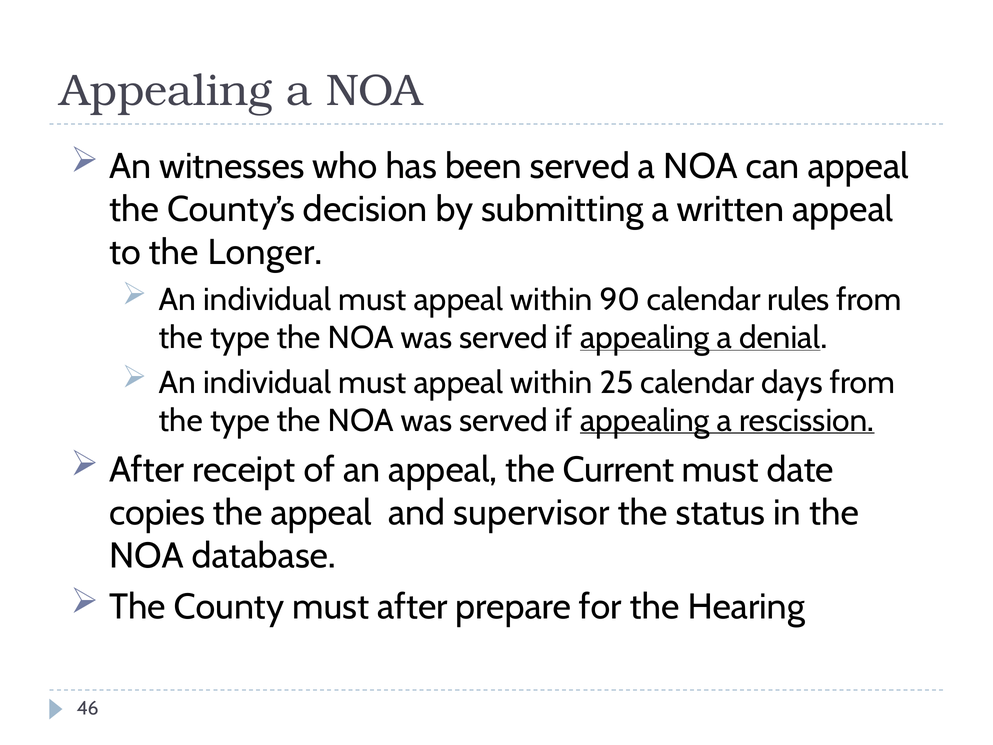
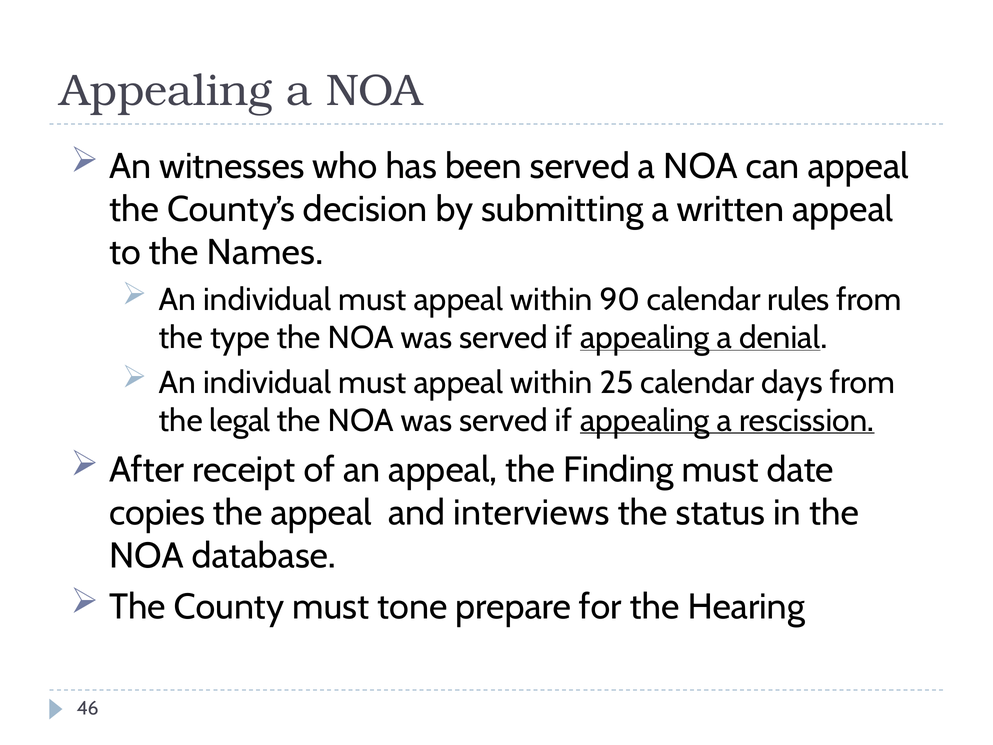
Longer: Longer -> Names
type at (240, 420): type -> legal
Current: Current -> Finding
supervisor: supervisor -> interviews
must after: after -> tone
